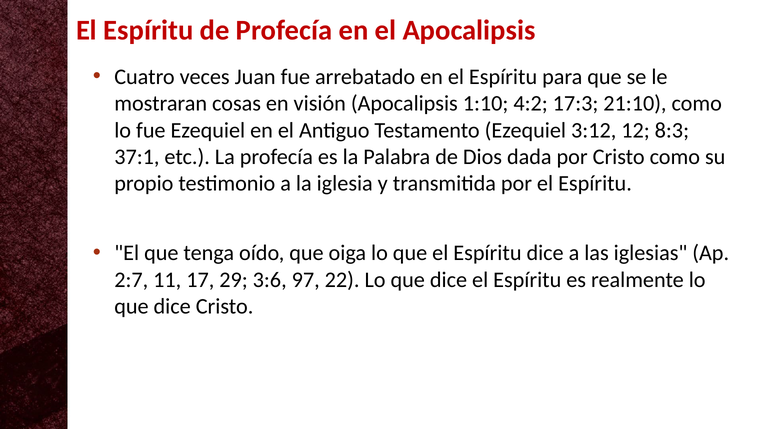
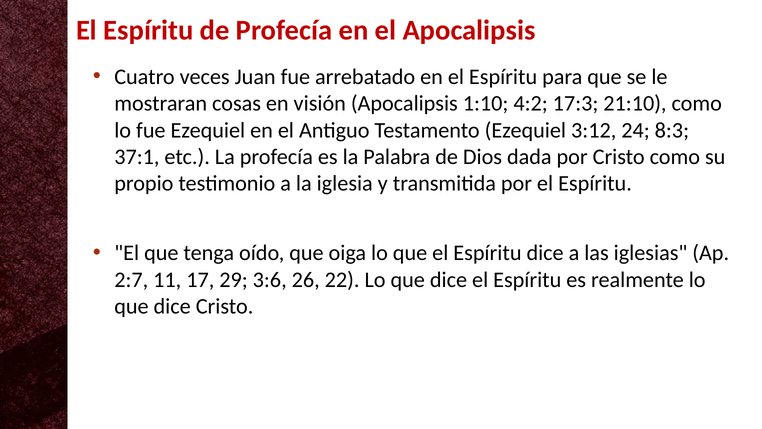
12: 12 -> 24
97: 97 -> 26
